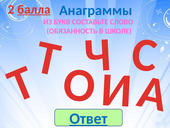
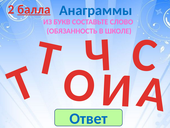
Ответ underline: present -> none
